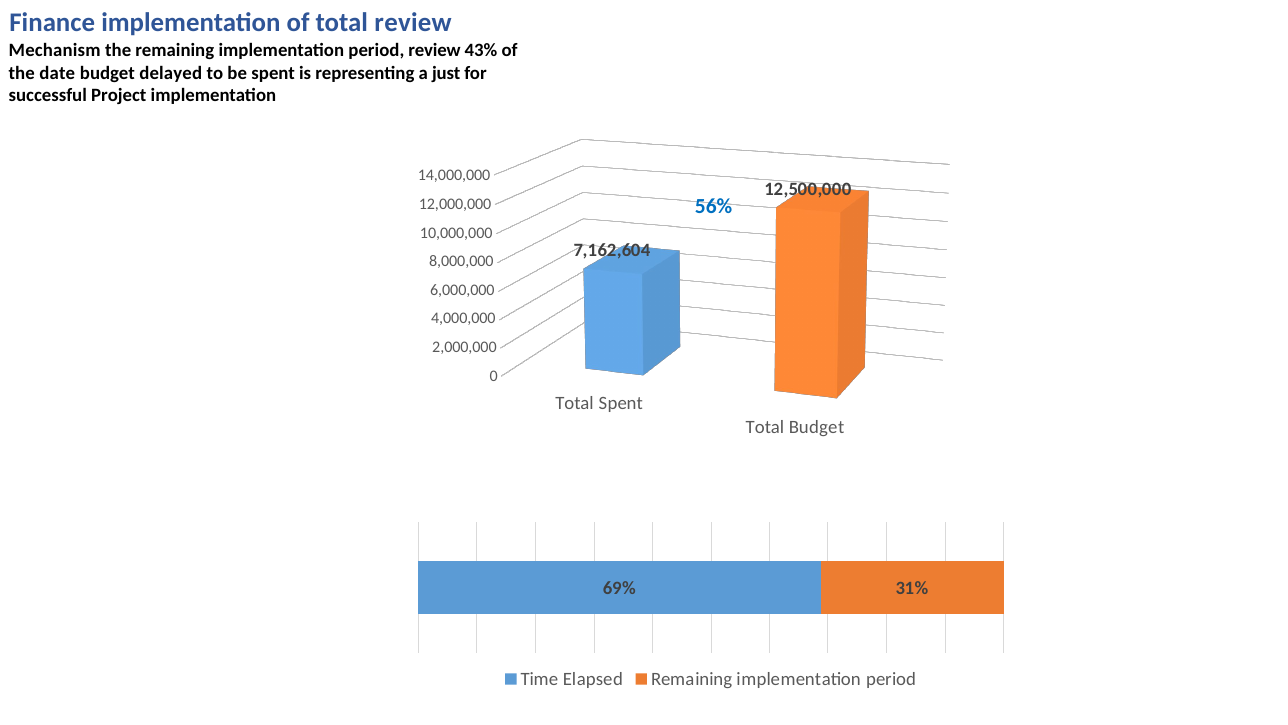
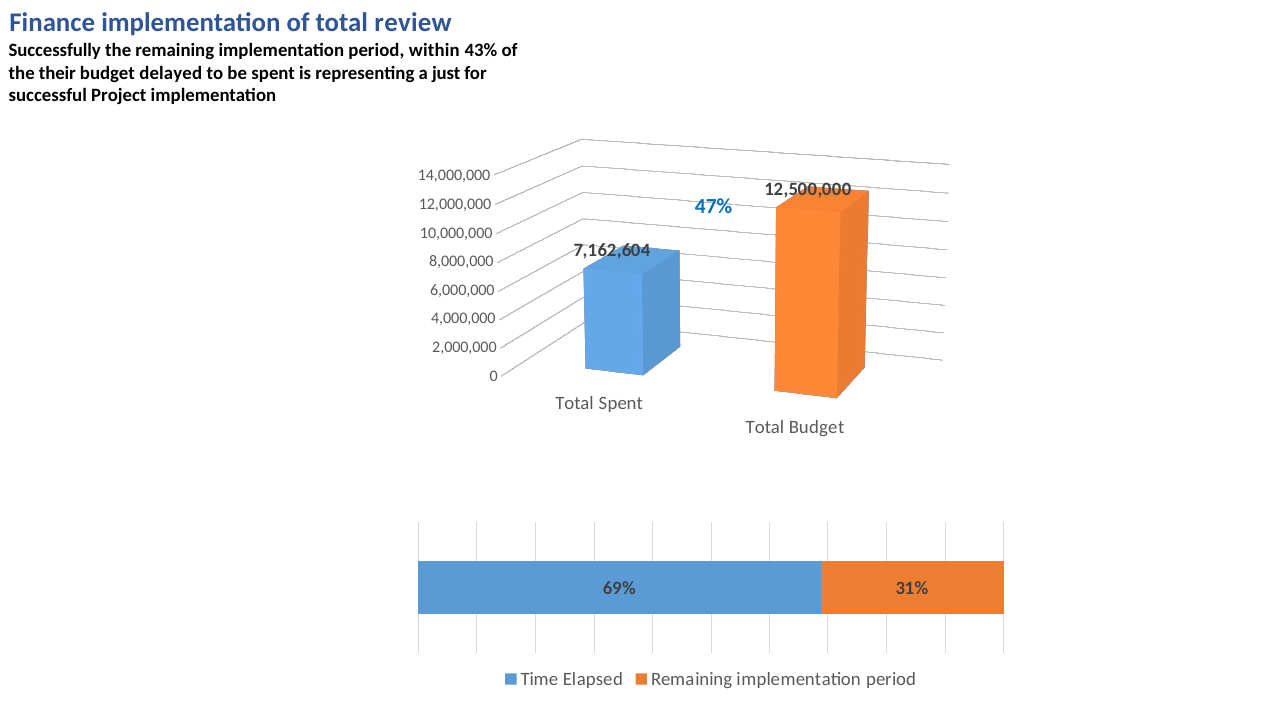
Mechanism: Mechanism -> Successfully
period review: review -> within
date: date -> their
56%: 56% -> 47%
